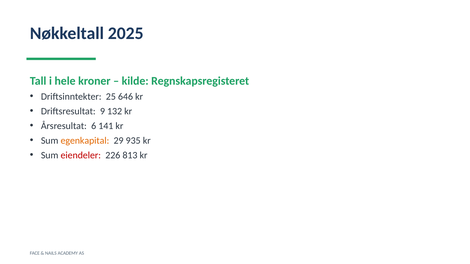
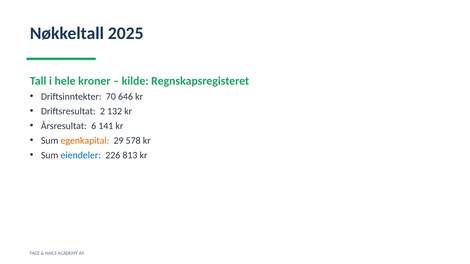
25: 25 -> 70
9: 9 -> 2
935: 935 -> 578
eiendeler colour: red -> blue
